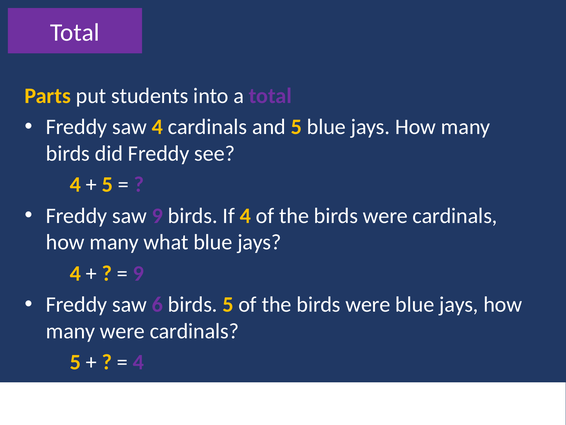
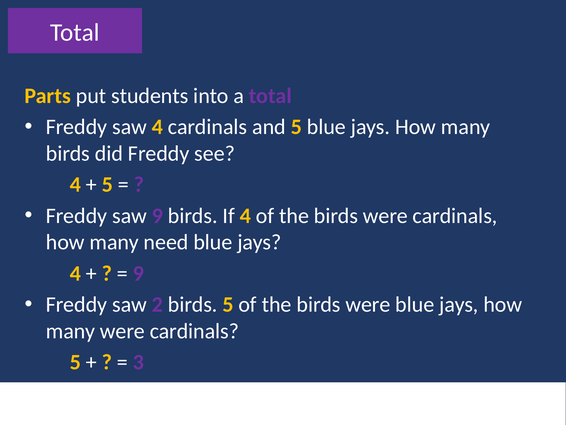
what: what -> need
6: 6 -> 2
4 at (138, 362): 4 -> 3
